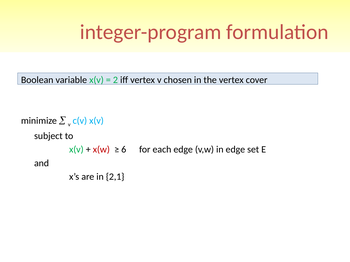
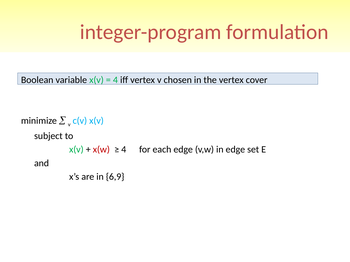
2 at (115, 80): 2 -> 4
6 at (124, 150): 6 -> 4
2,1: 2,1 -> 6,9
